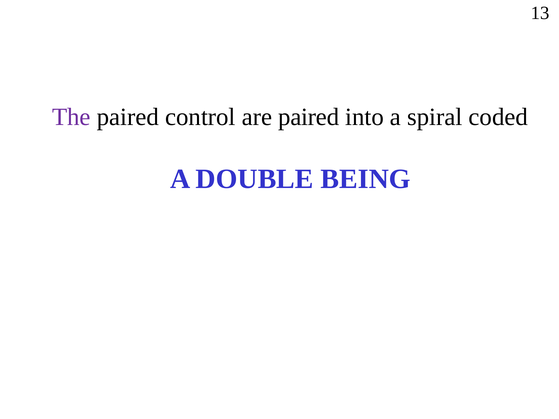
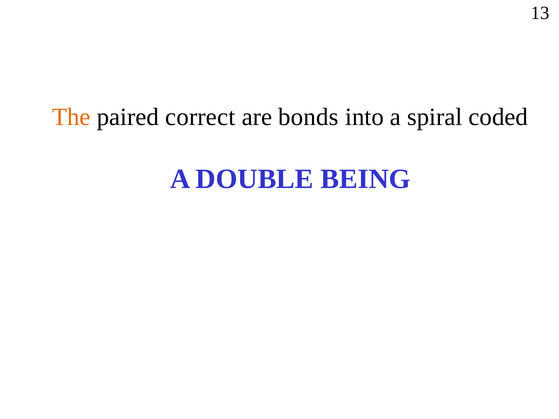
The colour: purple -> orange
control: control -> correct
are paired: paired -> bonds
